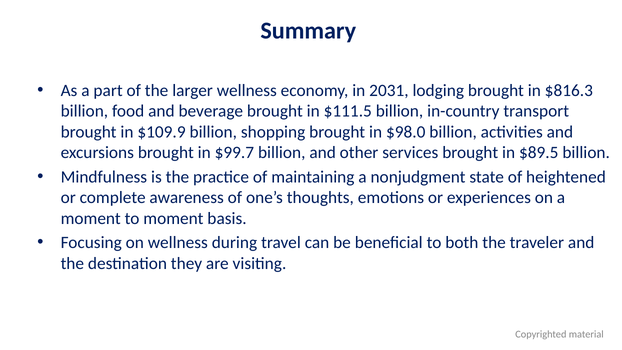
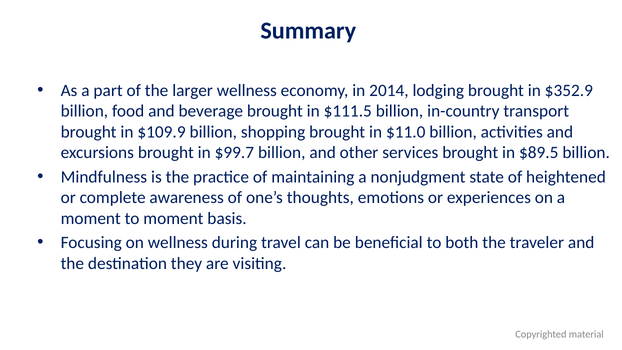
2031: 2031 -> 2014
$816.3: $816.3 -> $352.9
$98.0: $98.0 -> $11.0
